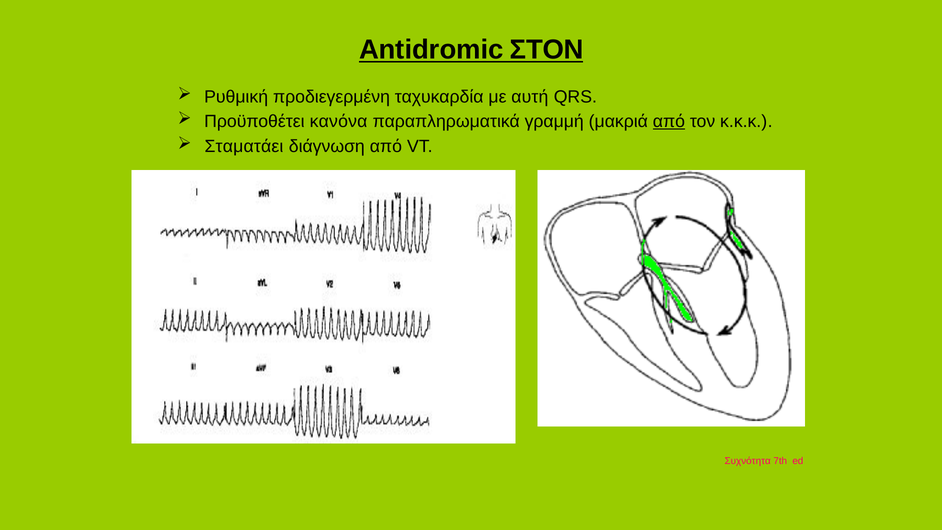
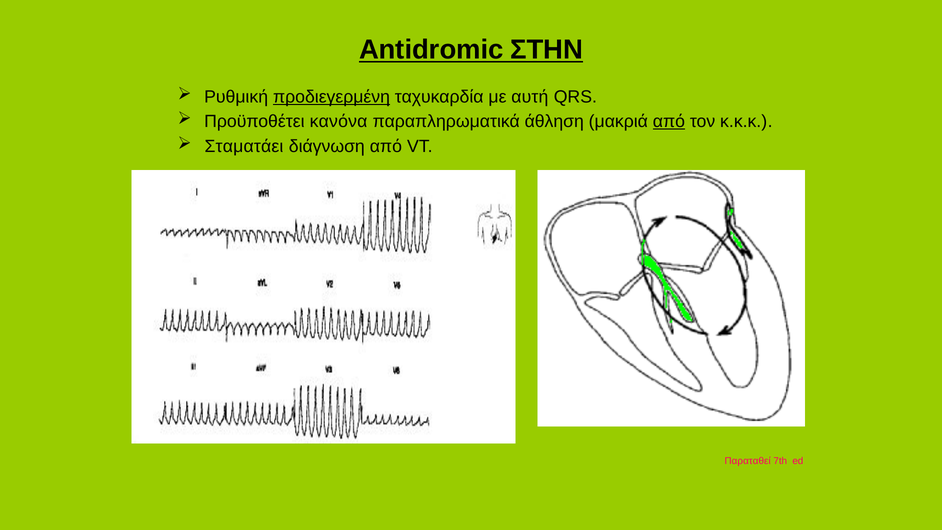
ΣΤΟΝ: ΣΤΟΝ -> ΣΤΗΝ
προδιεγερμένη underline: none -> present
γραμμή: γραμμή -> άθληση
Συχνότητα: Συχνότητα -> Παραταθεί
